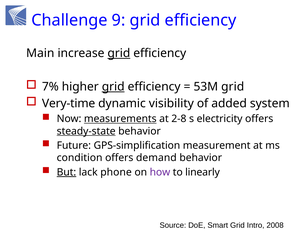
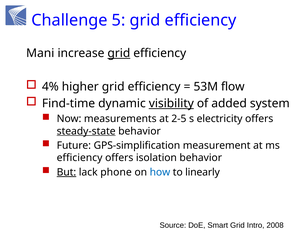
9: 9 -> 5
Main: Main -> Mani
7%: 7% -> 4%
grid at (113, 87) underline: present -> none
53M grid: grid -> flow
Very-time: Very-time -> Find-time
visibility underline: none -> present
measurements underline: present -> none
2-8: 2-8 -> 2-5
condition at (80, 158): condition -> efficiency
demand: demand -> isolation
how colour: purple -> blue
